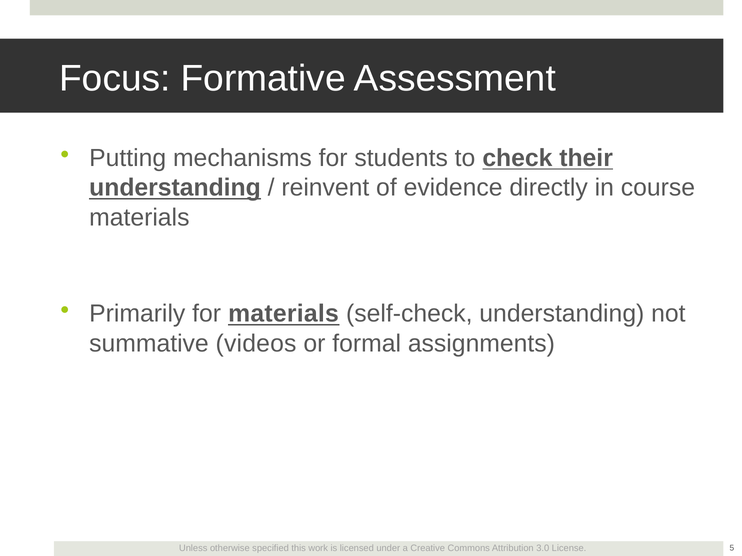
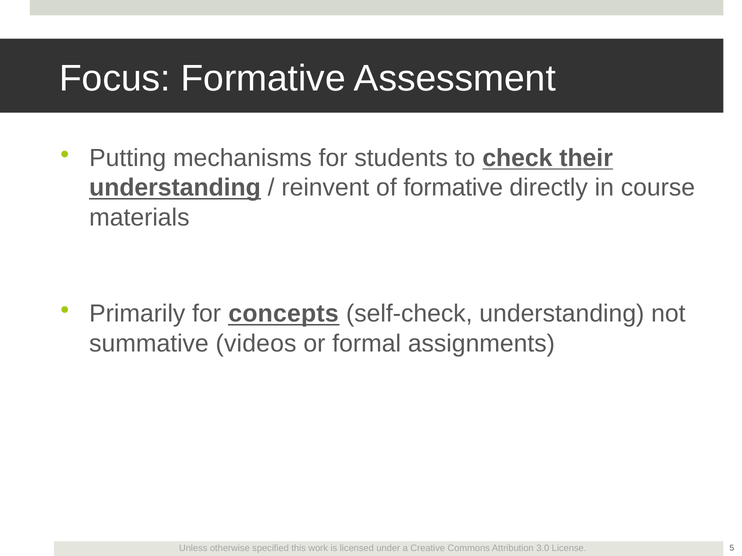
of evidence: evidence -> formative
for materials: materials -> concepts
